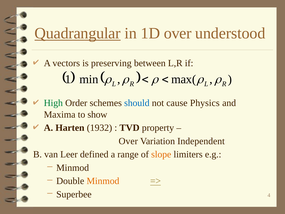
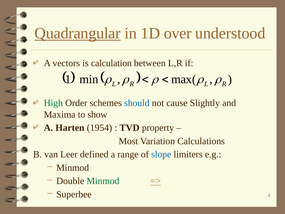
preserving: preserving -> calculation
Physics: Physics -> Slightly
1932: 1932 -> 1954
Over at (128, 141): Over -> Most
Independent: Independent -> Calculations
slope colour: orange -> blue
Minmod at (103, 181) colour: orange -> green
